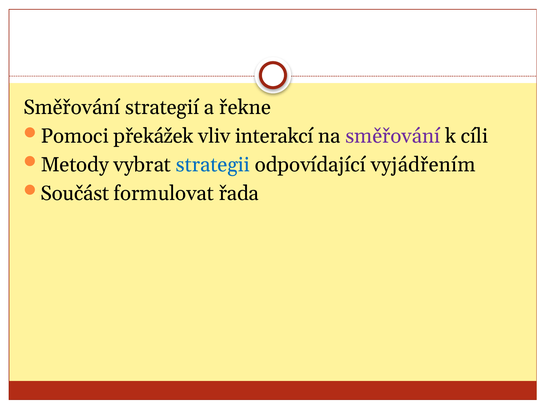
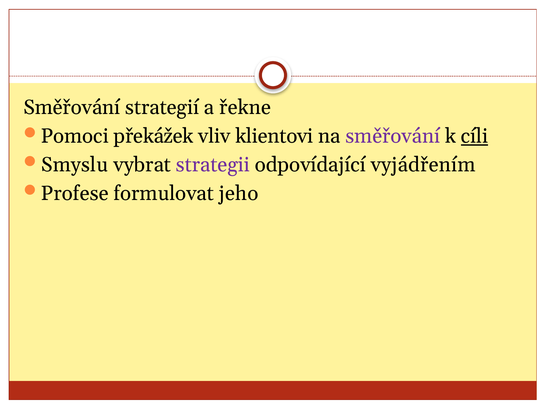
interakcí: interakcí -> klientovi
cíli underline: none -> present
Metody: Metody -> Smyslu
strategii colour: blue -> purple
Součást: Součást -> Profese
řada: řada -> jeho
